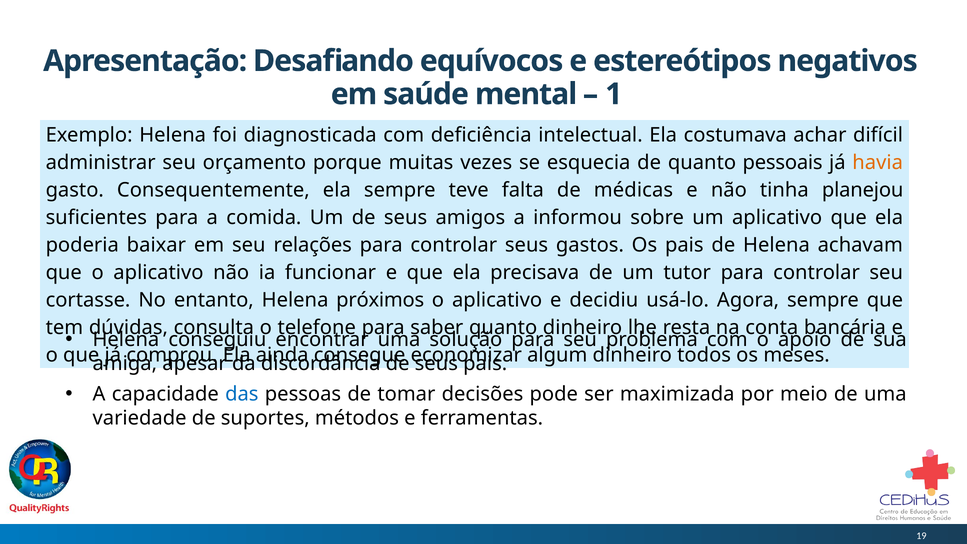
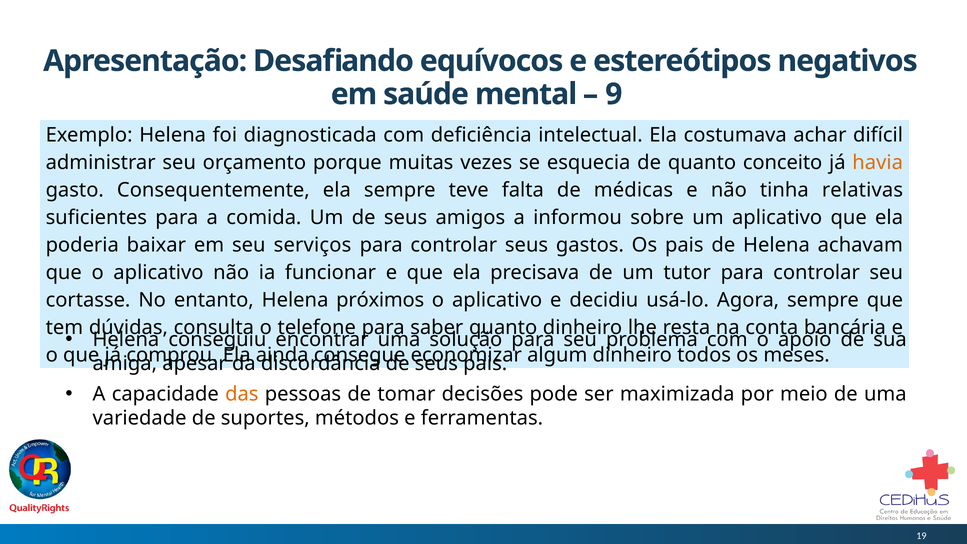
1: 1 -> 9
pessoais: pessoais -> conceito
planejou: planejou -> relativas
relações: relações -> serviços
das colour: blue -> orange
